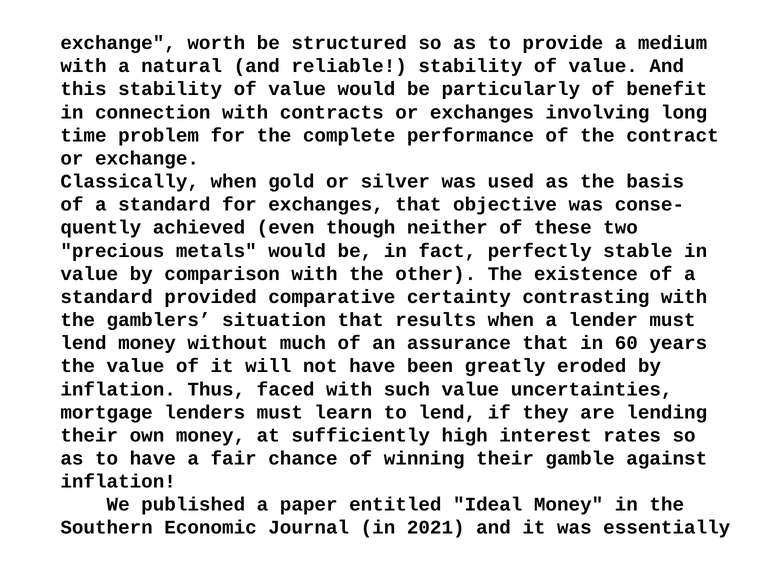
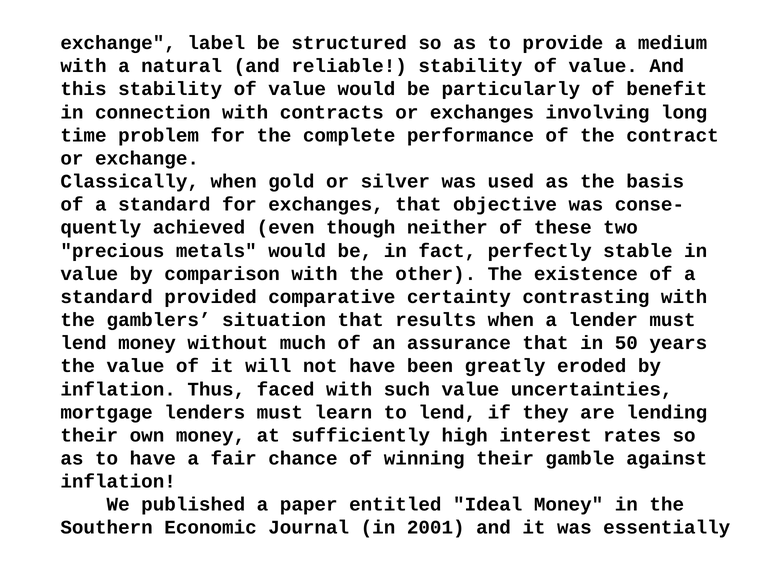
worth: worth -> label
60: 60 -> 50
2021: 2021 -> 2001
